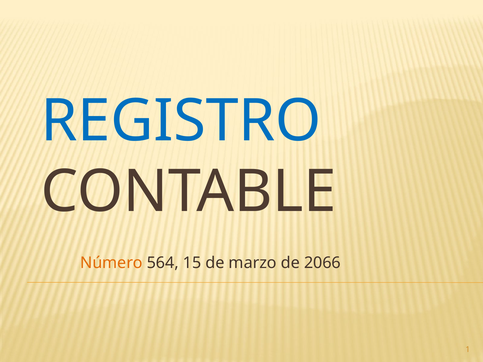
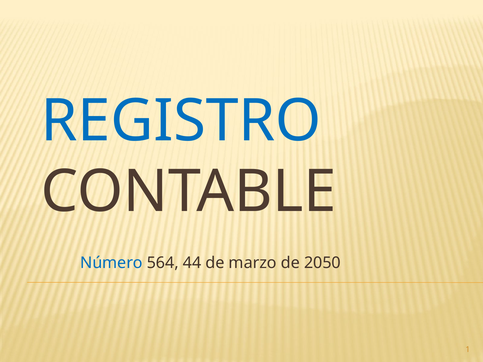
Número colour: orange -> blue
15: 15 -> 44
2066: 2066 -> 2050
